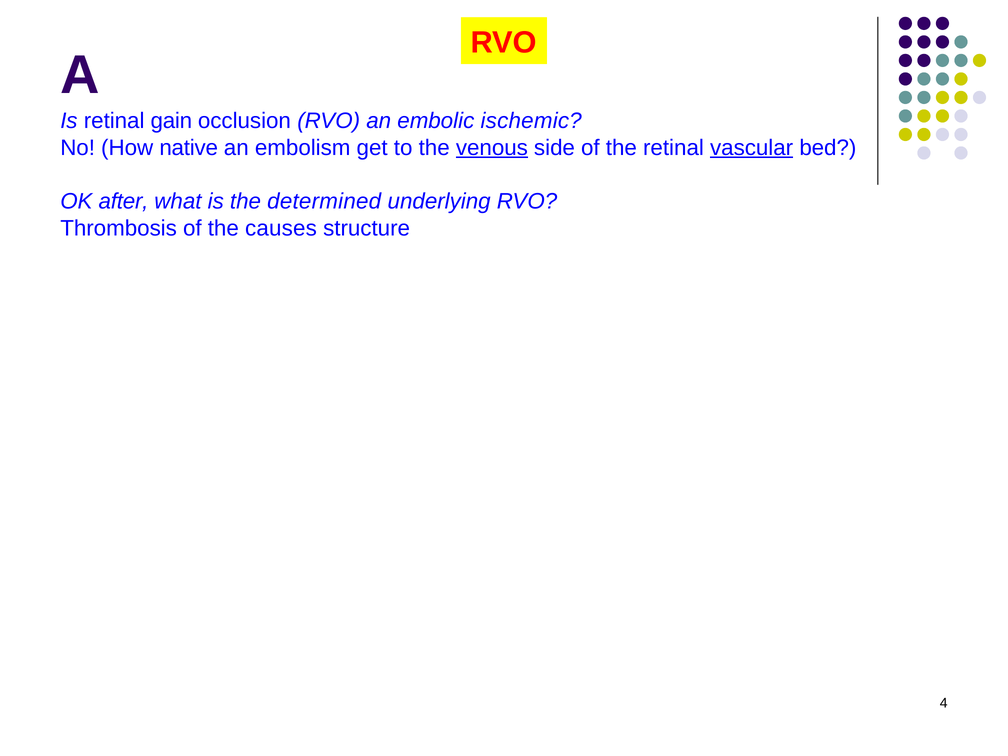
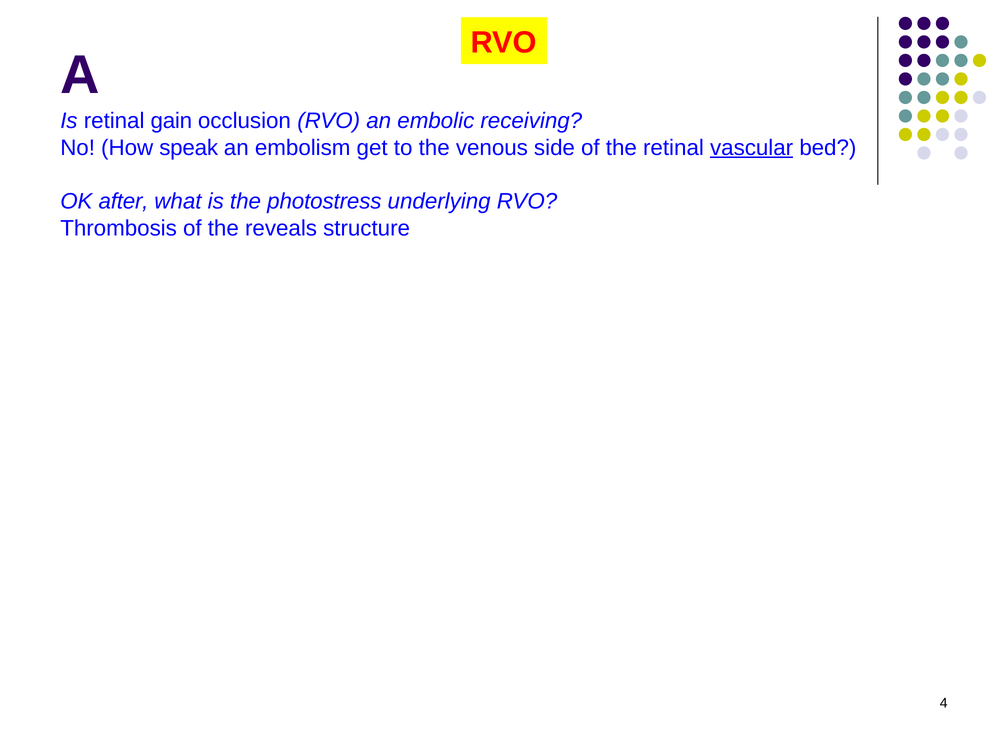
ischemic: ischemic -> receiving
native: native -> speak
venous underline: present -> none
determined: determined -> photostress
causes: causes -> reveals
